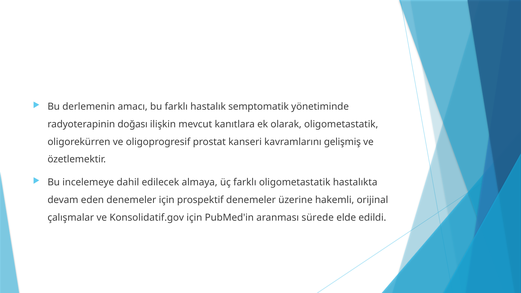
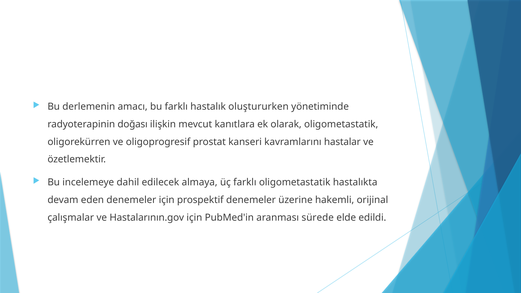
semptomatik: semptomatik -> oluştururken
gelişmiş: gelişmiş -> hastalar
Konsolidatif.gov: Konsolidatif.gov -> Hastalarının.gov
